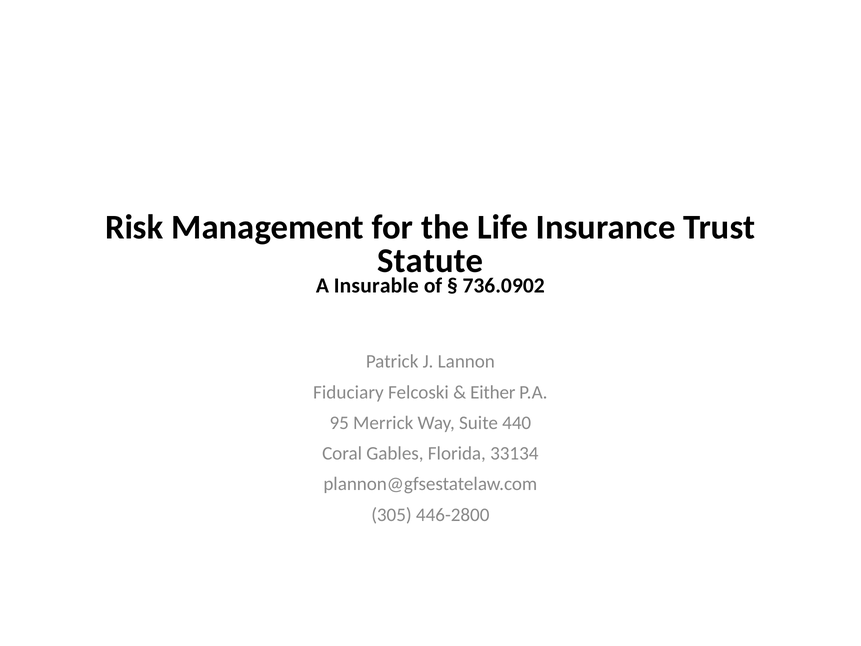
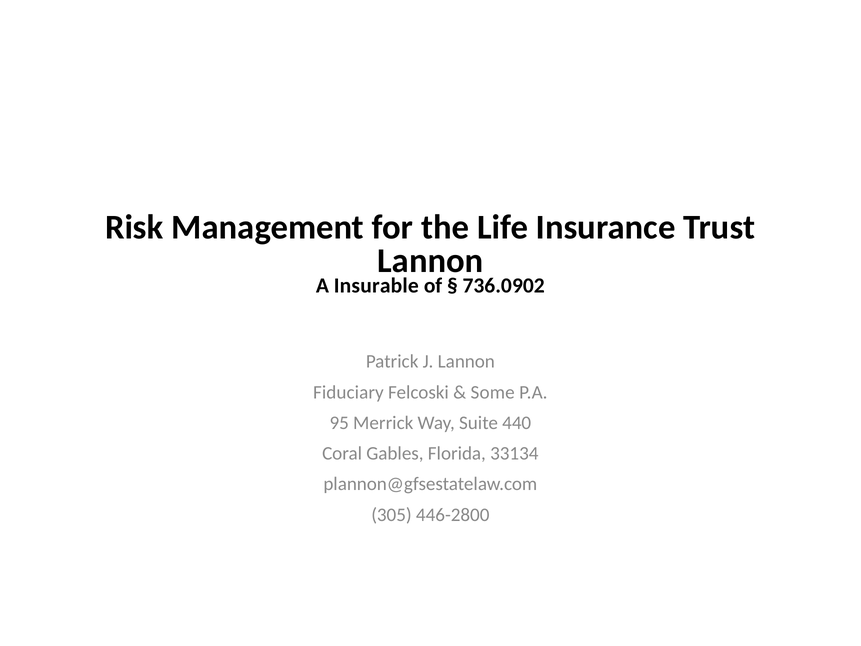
Statute at (430, 260): Statute -> Lannon
Either: Either -> Some
